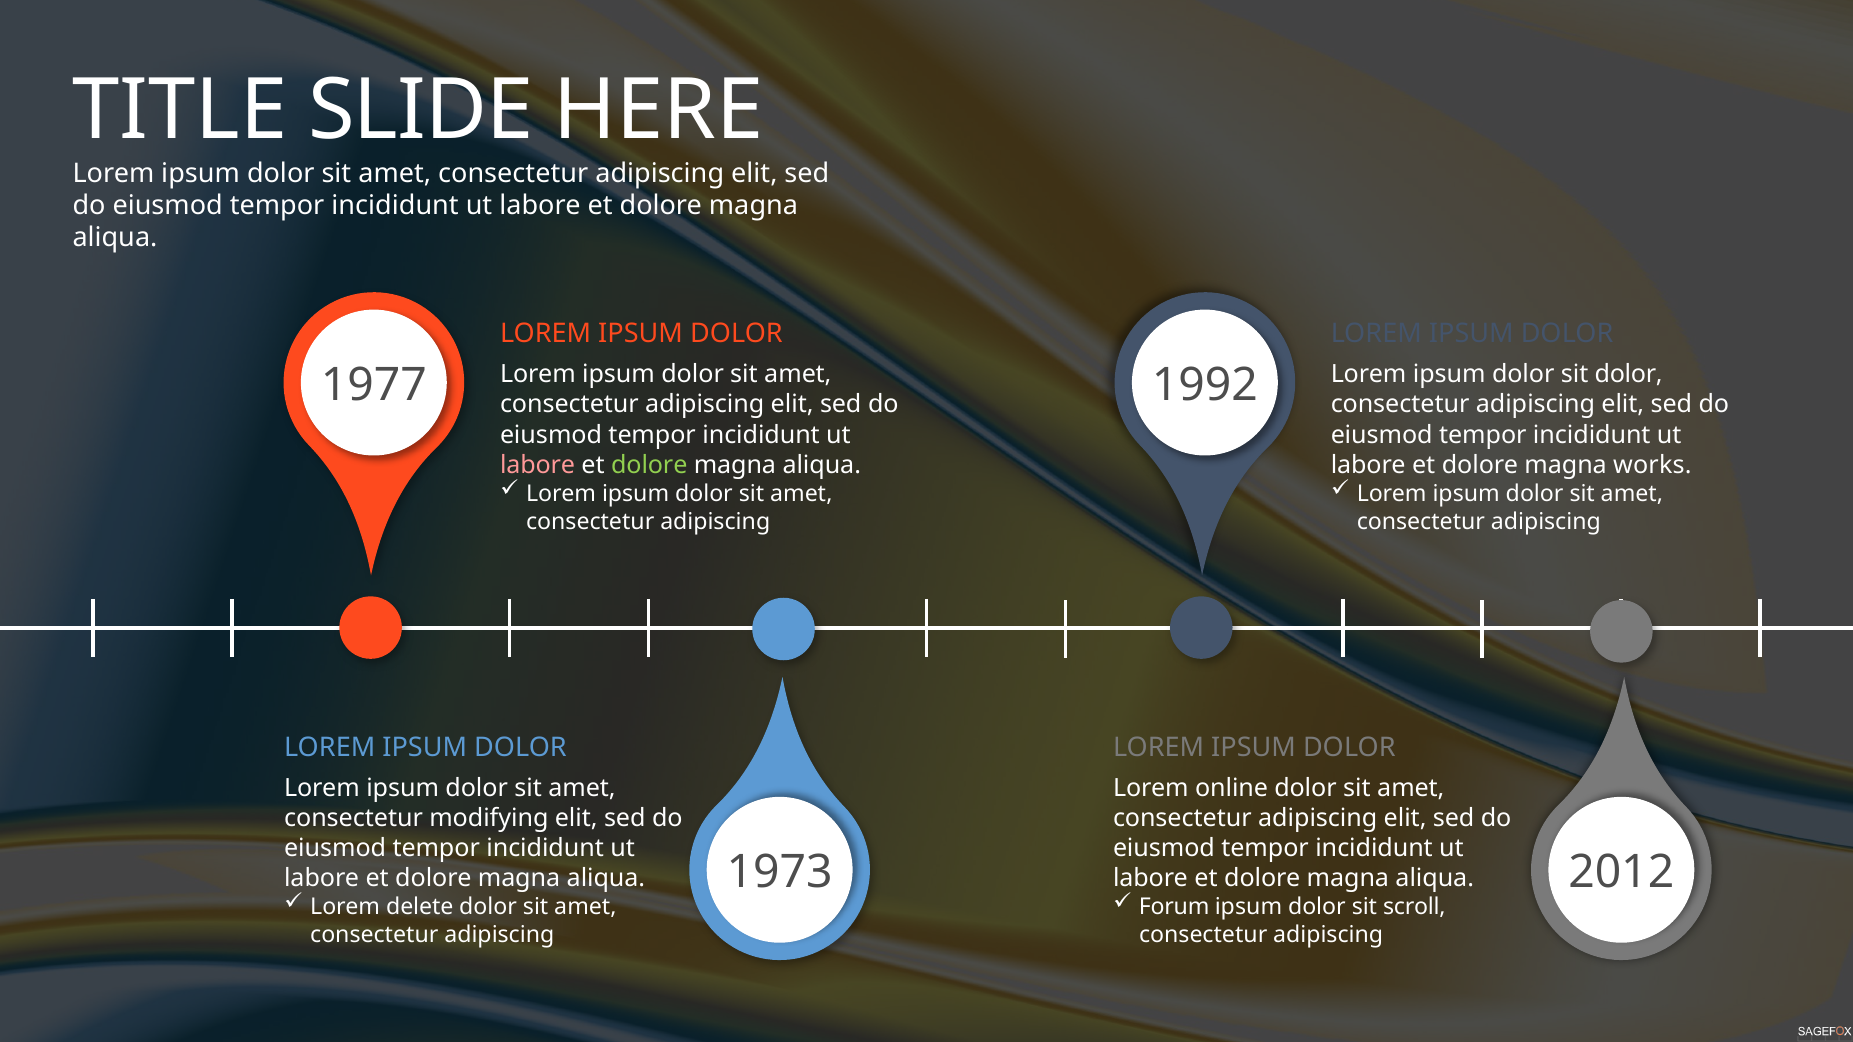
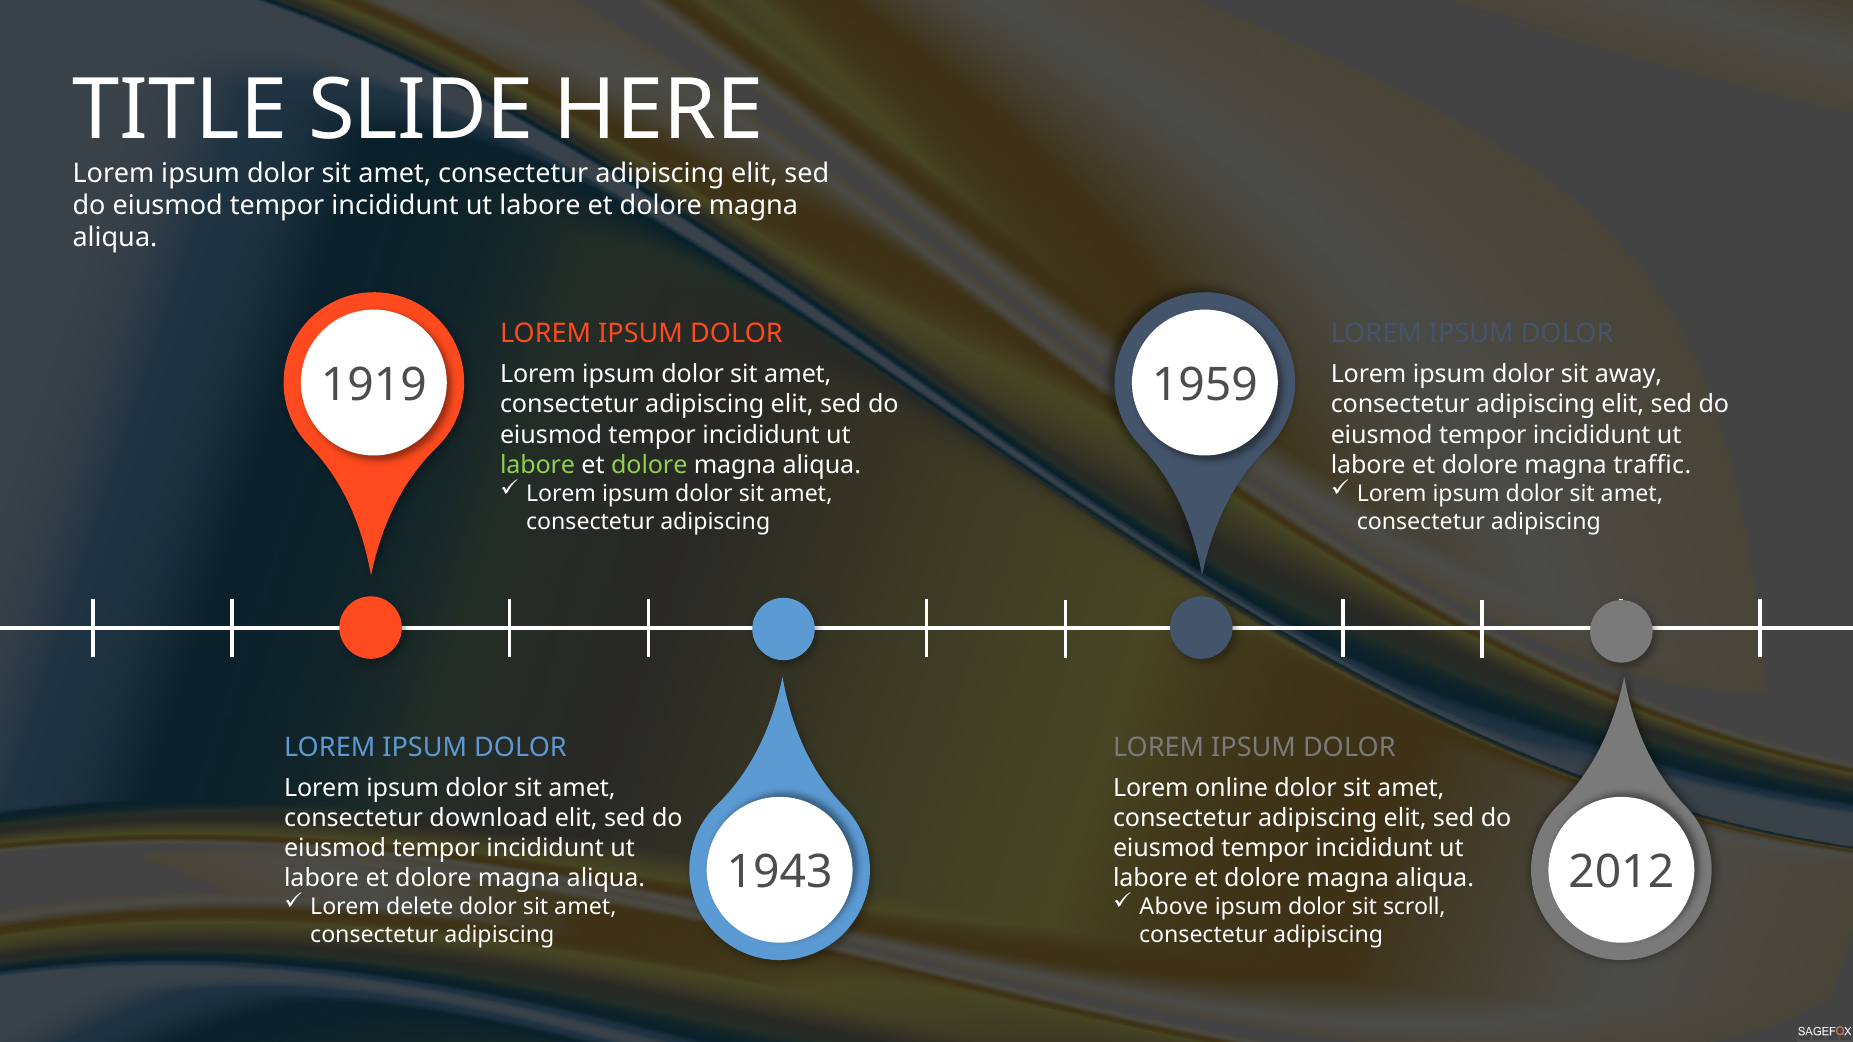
sit dolor: dolor -> away
1977: 1977 -> 1919
1992: 1992 -> 1959
labore at (538, 465) colour: pink -> light green
works: works -> traffic
modifying: modifying -> download
1973: 1973 -> 1943
Forum: Forum -> Above
